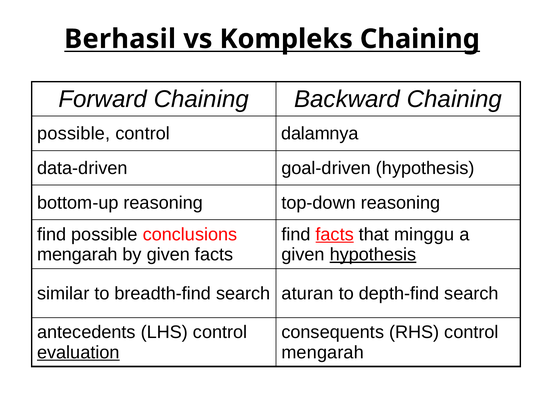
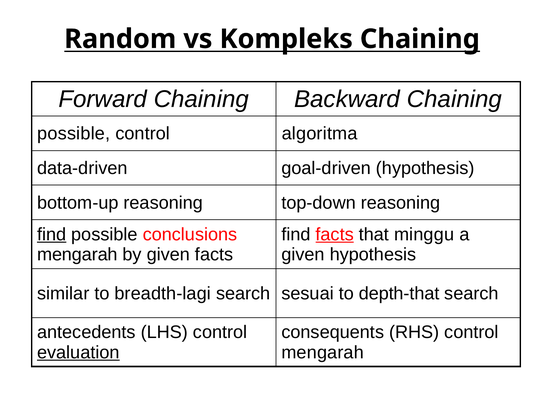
Berhasil: Berhasil -> Random
dalamnya: dalamnya -> algoritma
find at (52, 234) underline: none -> present
hypothesis at (373, 254) underline: present -> none
breadth-find: breadth-find -> breadth-lagi
aturan: aturan -> sesuai
depth-find: depth-find -> depth-that
